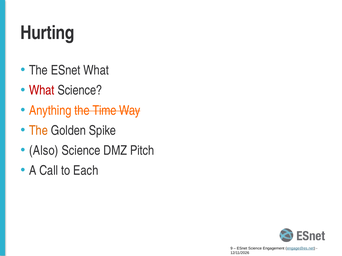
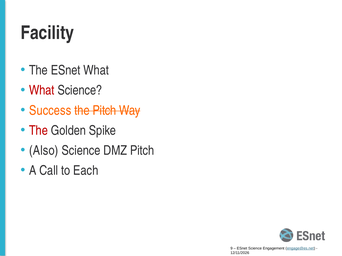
Hurting: Hurting -> Facility
Anything: Anything -> Success
the Time: Time -> Pitch
The at (38, 131) colour: orange -> red
